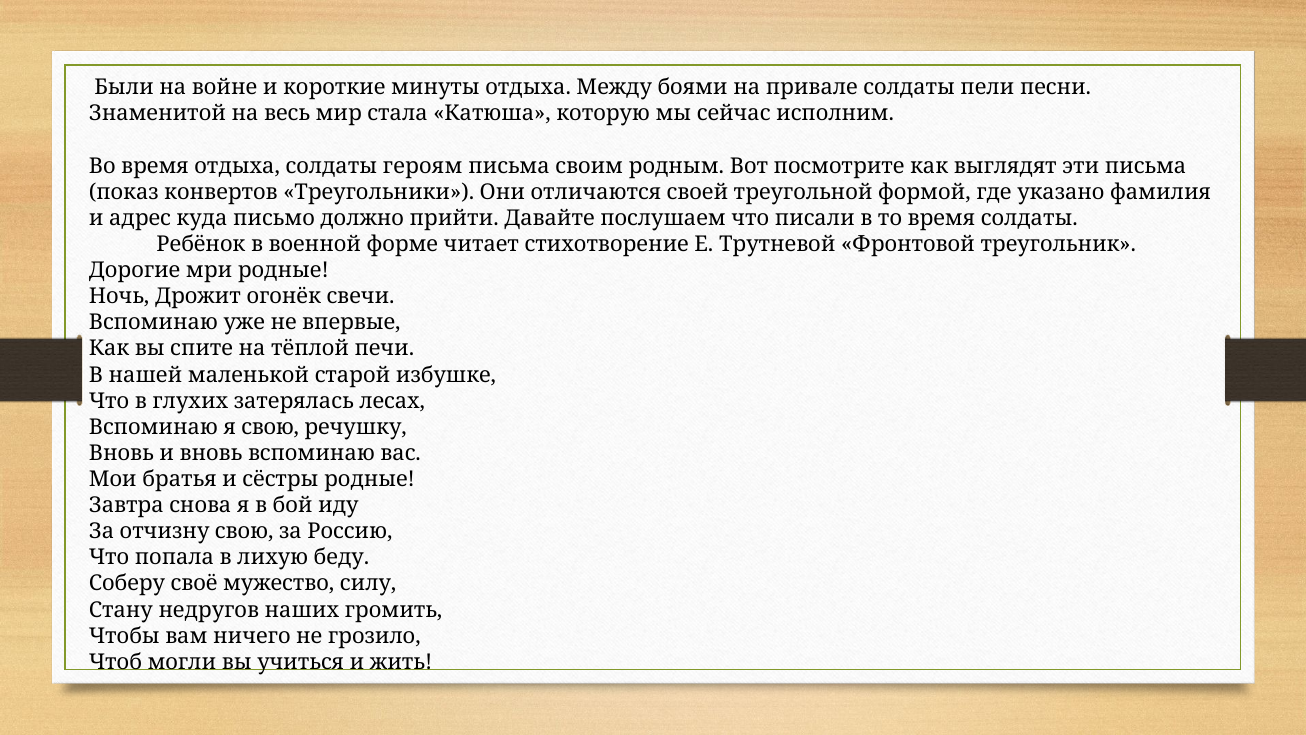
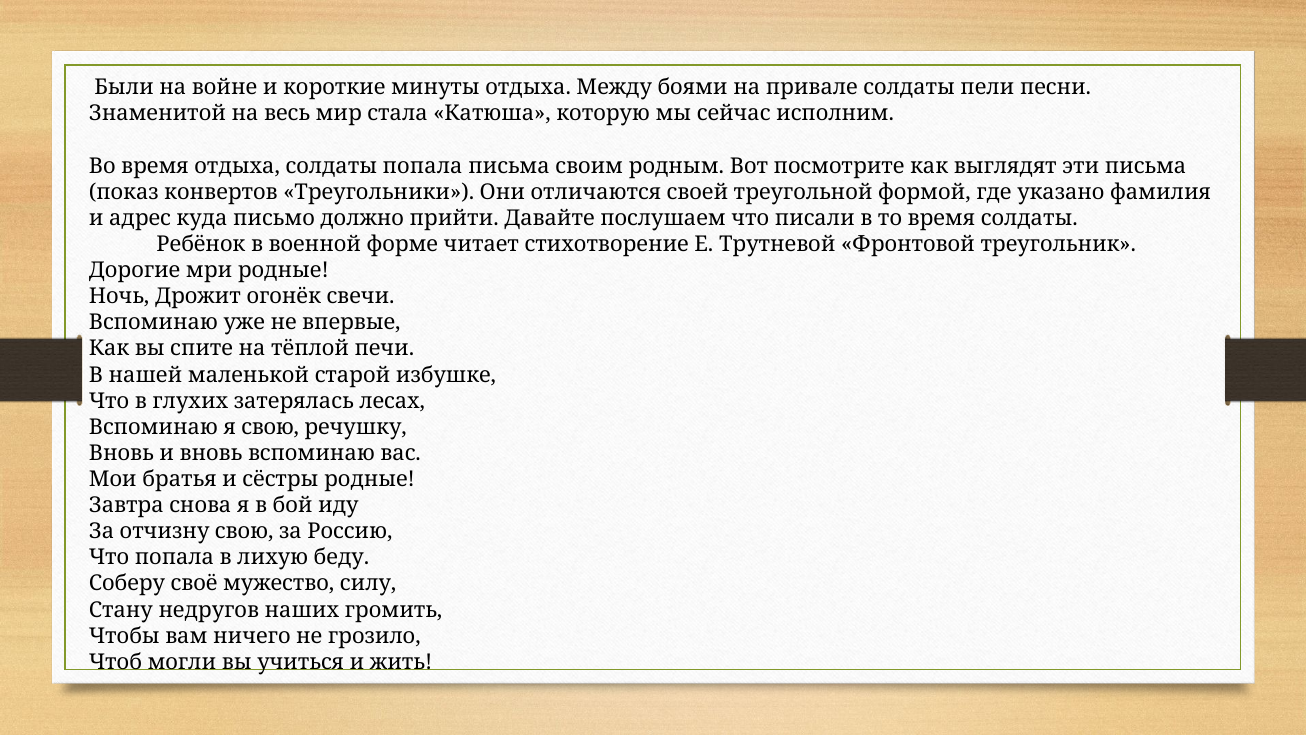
солдаты героям: героям -> попала
